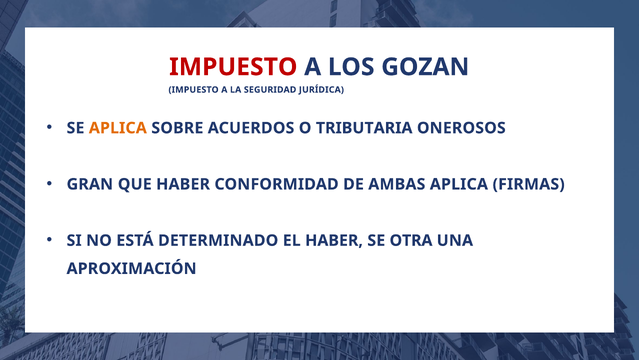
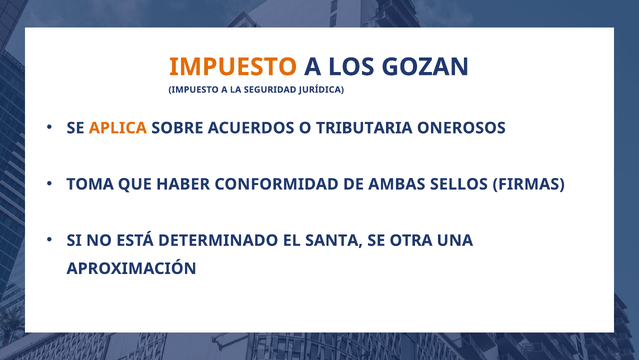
IMPUESTO at (233, 67) colour: red -> orange
GRAN: GRAN -> TOMA
AMBAS APLICA: APLICA -> SELLOS
EL HABER: HABER -> SANTA
